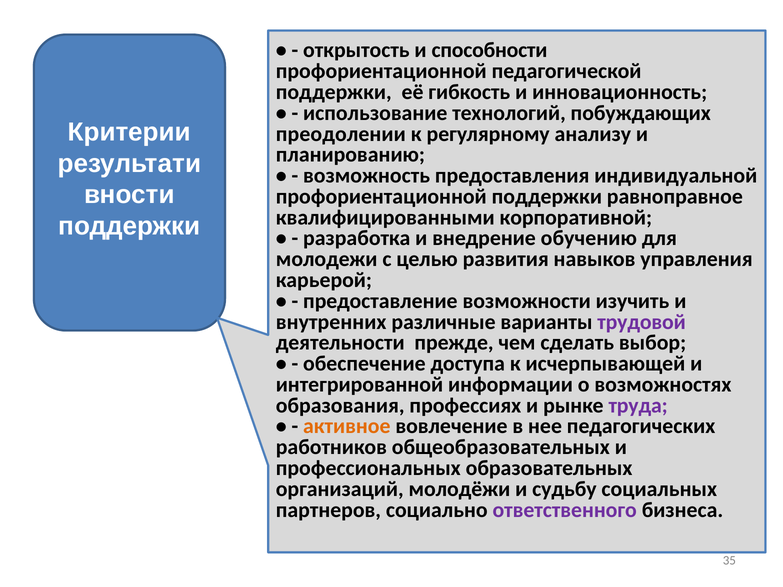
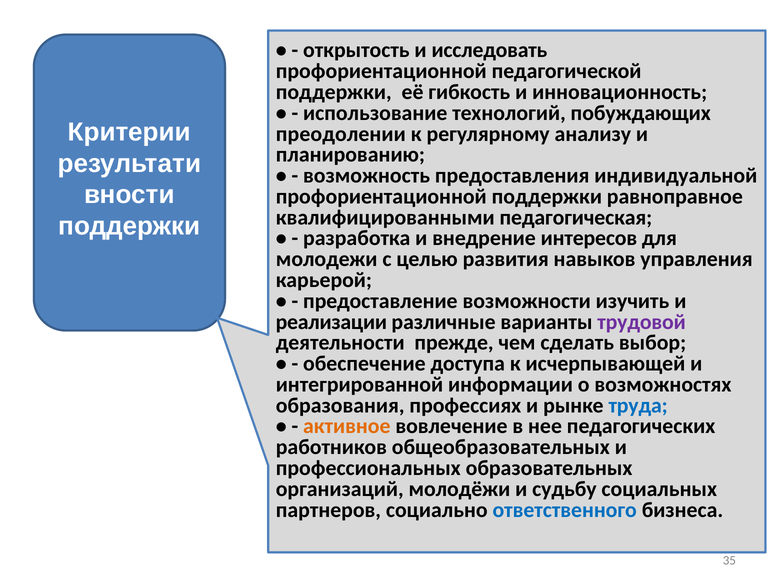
способности: способности -> исследовать
корпоративной: корпоративной -> педагогическая
обучению: обучению -> интересов
внутренних: внутренних -> реализации
труда colour: purple -> blue
ответственного colour: purple -> blue
